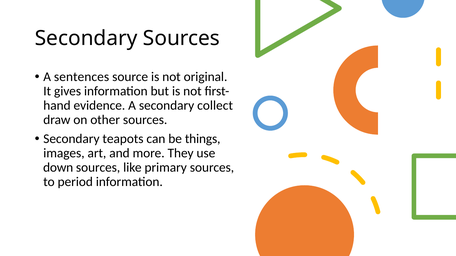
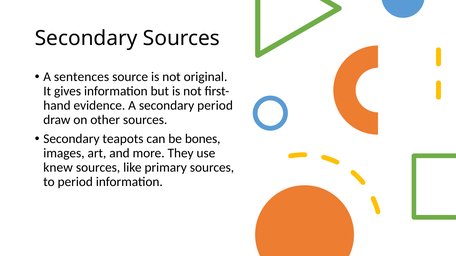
secondary collect: collect -> period
things: things -> bones
down: down -> knew
